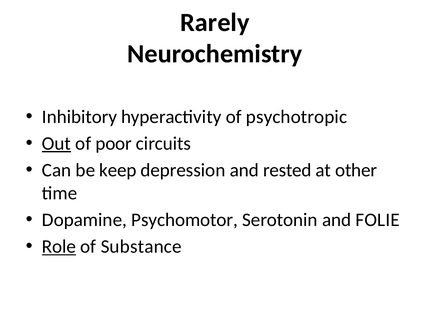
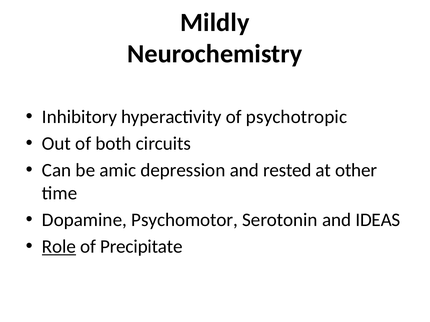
Rarely: Rarely -> Mildly
Out underline: present -> none
poor: poor -> both
keep: keep -> amic
FOLIE: FOLIE -> IDEAS
Substance: Substance -> Precipitate
